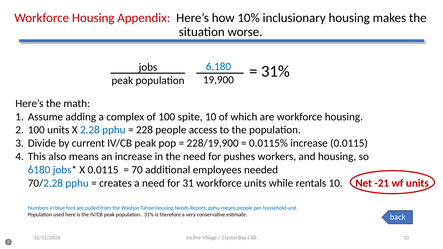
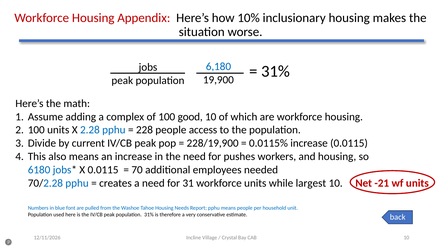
spite: spite -> good
rentals: rentals -> largest
